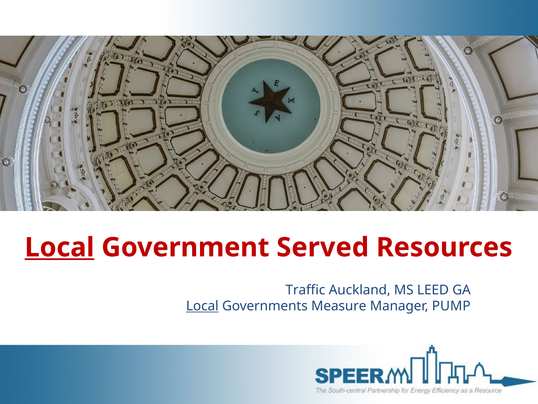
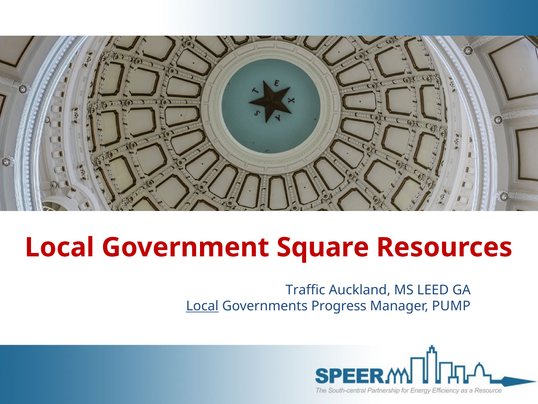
Local at (60, 247) underline: present -> none
Served: Served -> Square
Measure: Measure -> Progress
